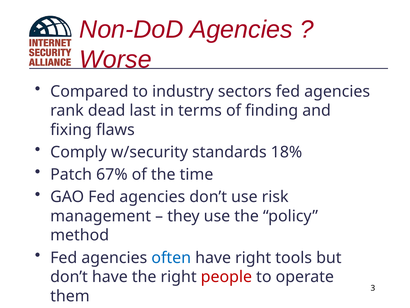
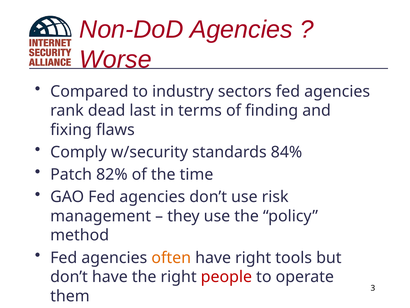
18%: 18% -> 84%
67%: 67% -> 82%
often colour: blue -> orange
